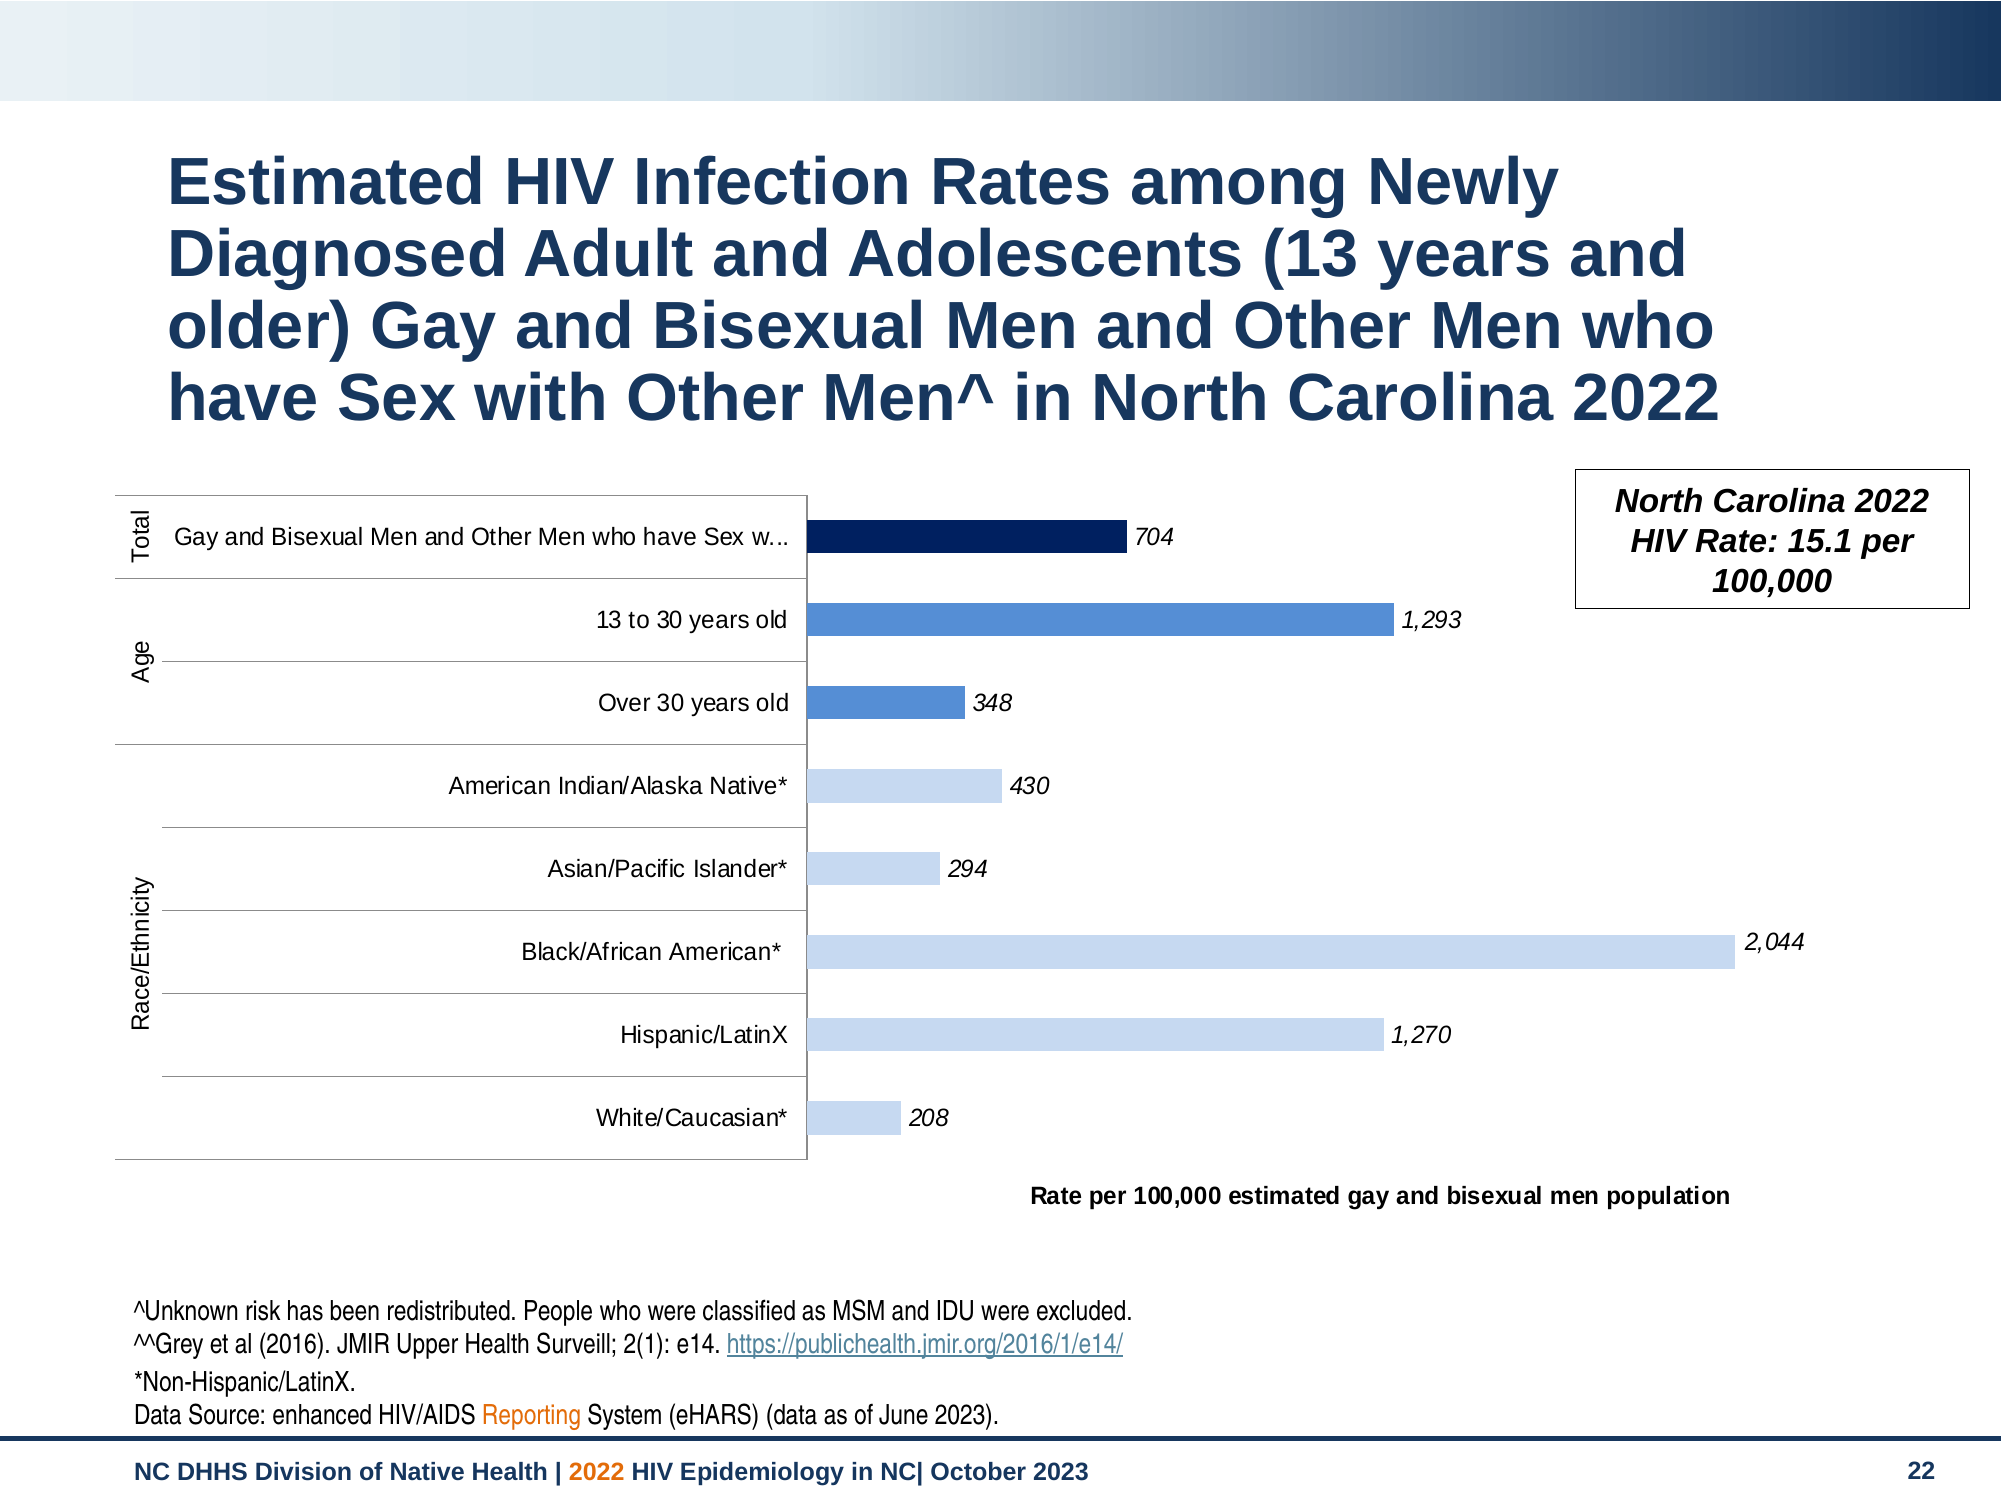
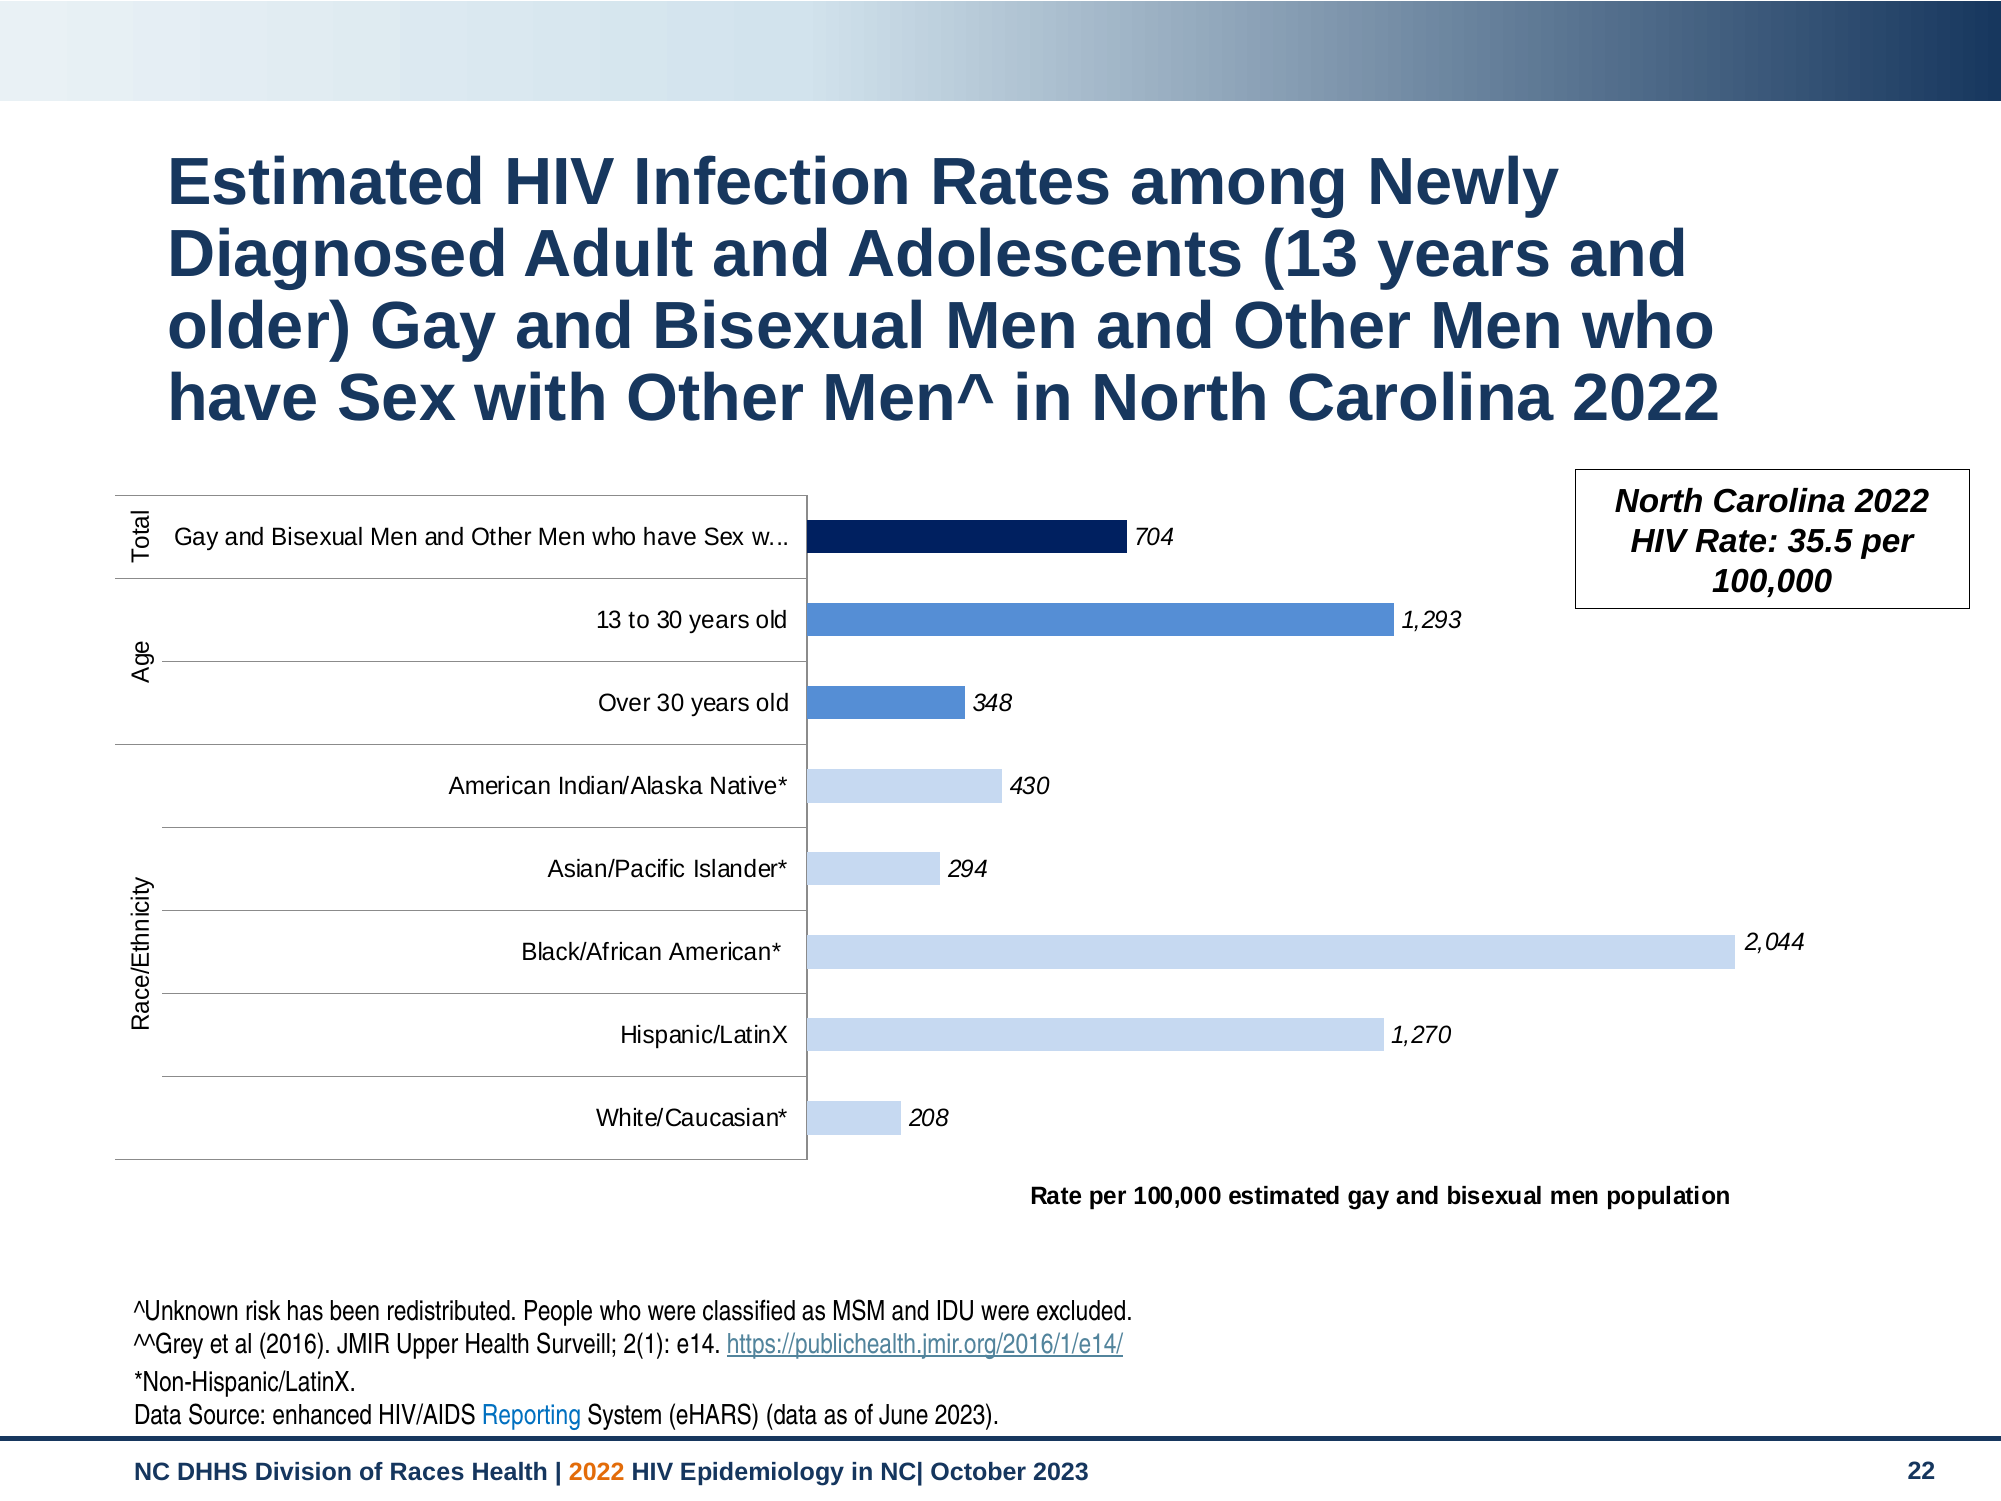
15.1: 15.1 -> 35.5
Reporting colour: orange -> blue
Native: Native -> Races
